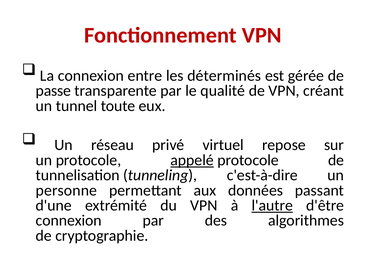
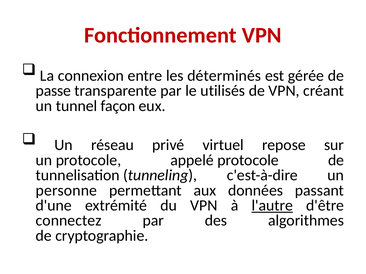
qualité: qualité -> utilisés
toute: toute -> façon
appelé underline: present -> none
connexion at (69, 221): connexion -> connectez
